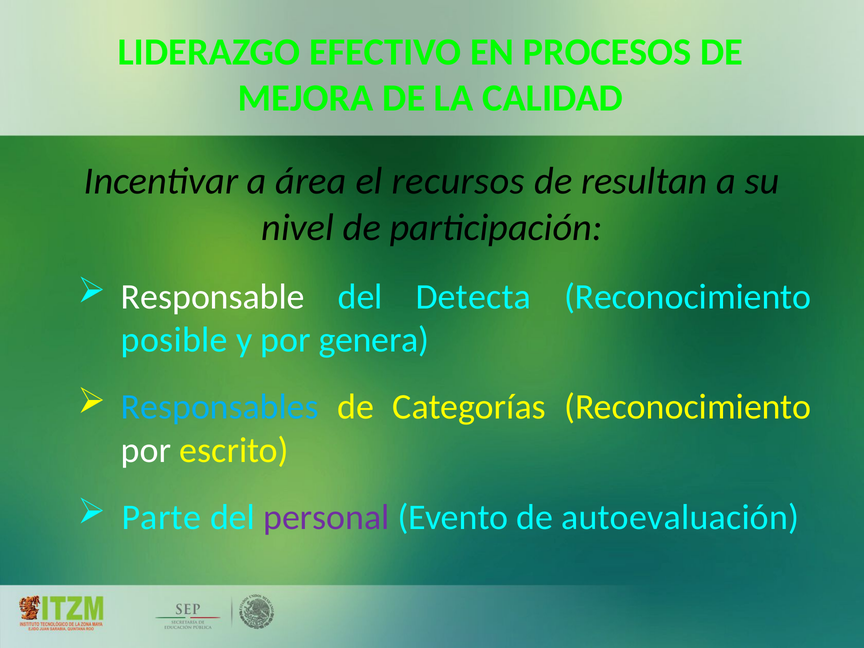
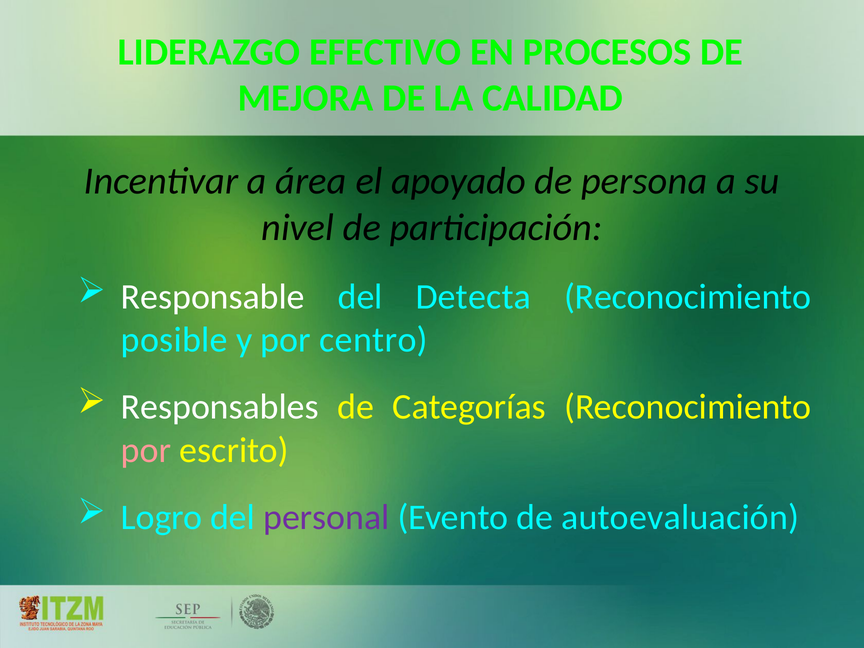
recursos: recursos -> apoyado
resultan: resultan -> persona
genera: genera -> centro
Responsables colour: light blue -> white
por at (146, 450) colour: white -> pink
Parte: Parte -> Logro
